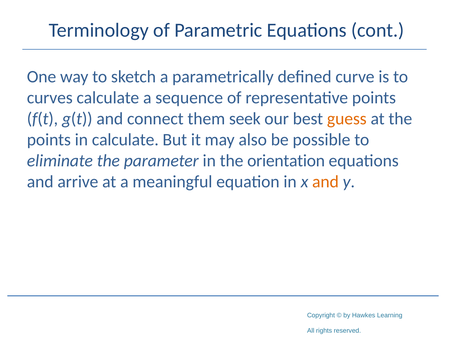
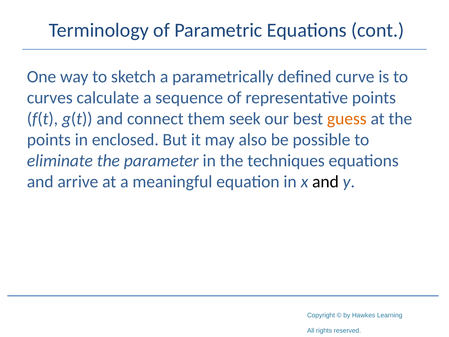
in calculate: calculate -> enclosed
orientation: orientation -> techniques
and at (325, 182) colour: orange -> black
